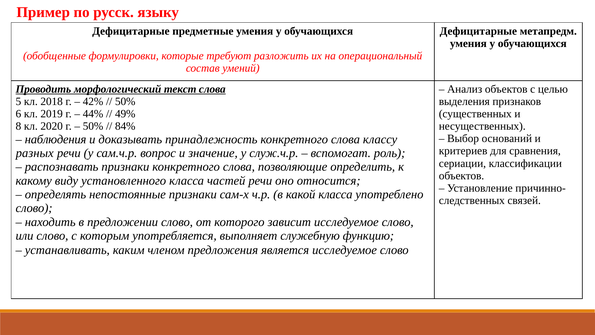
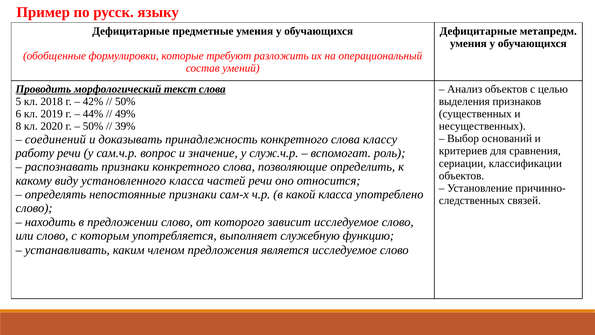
84%: 84% -> 39%
наблюдения: наблюдения -> соединений
разных: разных -> работу
